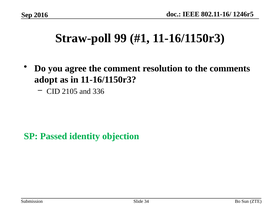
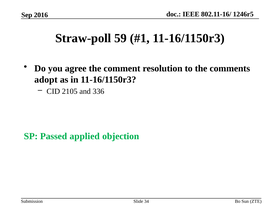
99: 99 -> 59
identity: identity -> applied
